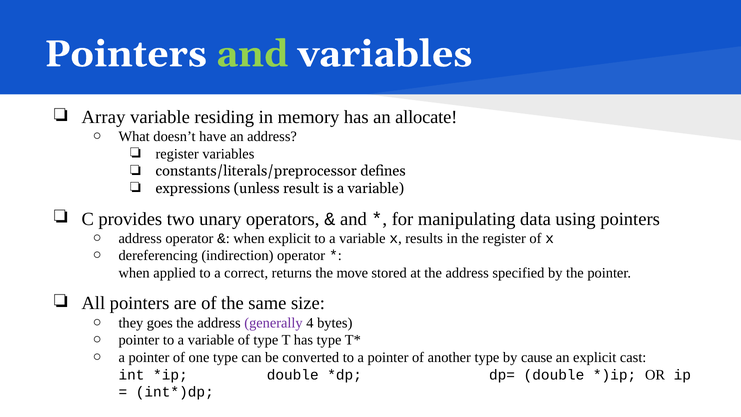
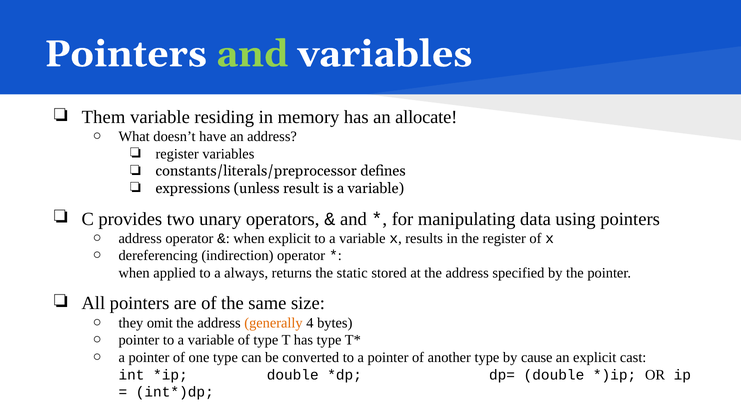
Array: Array -> Them
correct: correct -> always
move: move -> static
goes: goes -> omit
generally colour: purple -> orange
